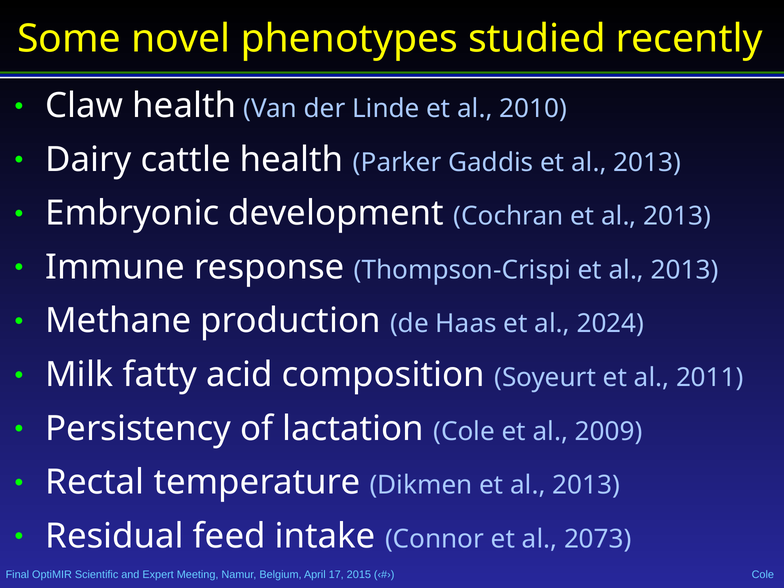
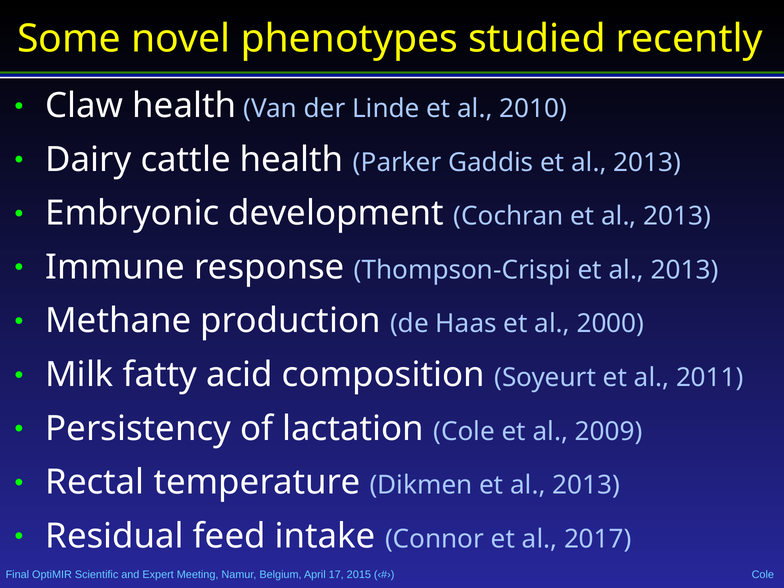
2024: 2024 -> 2000
2073: 2073 -> 2017
